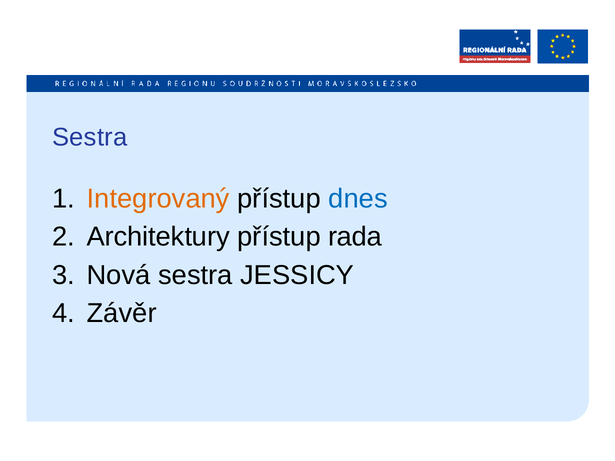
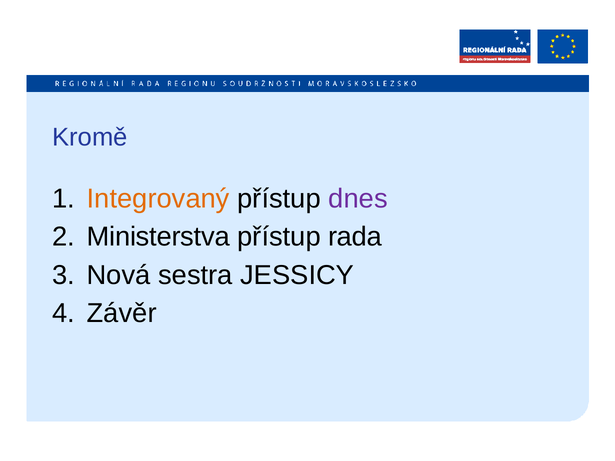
Sestra at (90, 138): Sestra -> Kromě
dnes colour: blue -> purple
Architektury: Architektury -> Ministerstva
